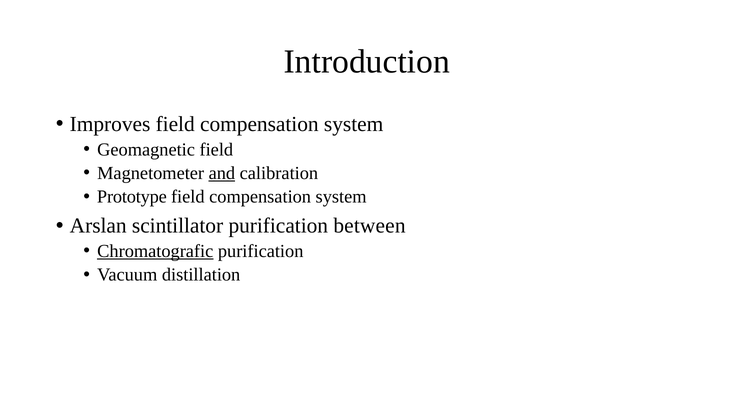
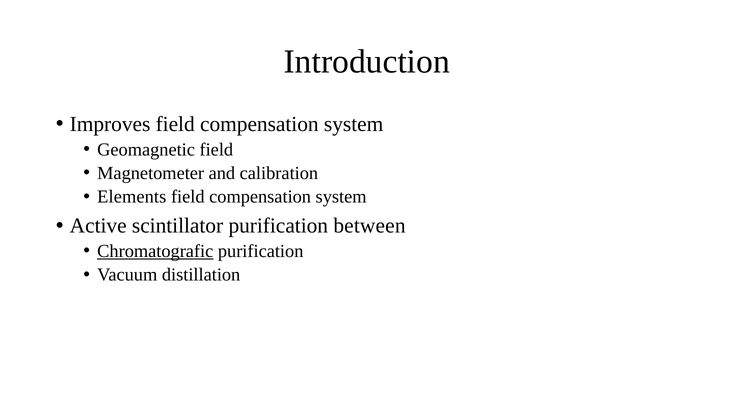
and underline: present -> none
Prototype: Prototype -> Elements
Arslan: Arslan -> Active
